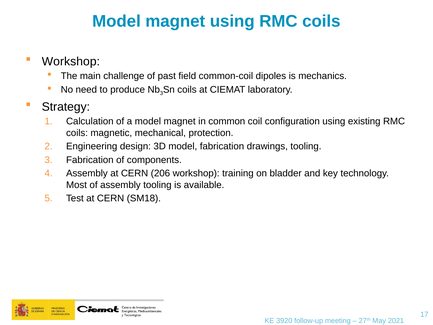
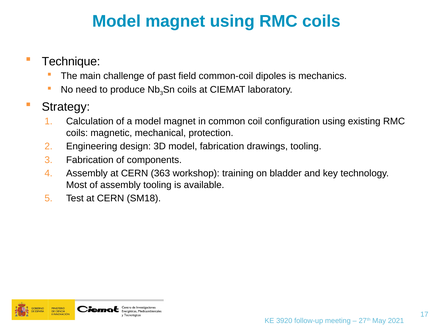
Workshop at (71, 61): Workshop -> Technique
206: 206 -> 363
